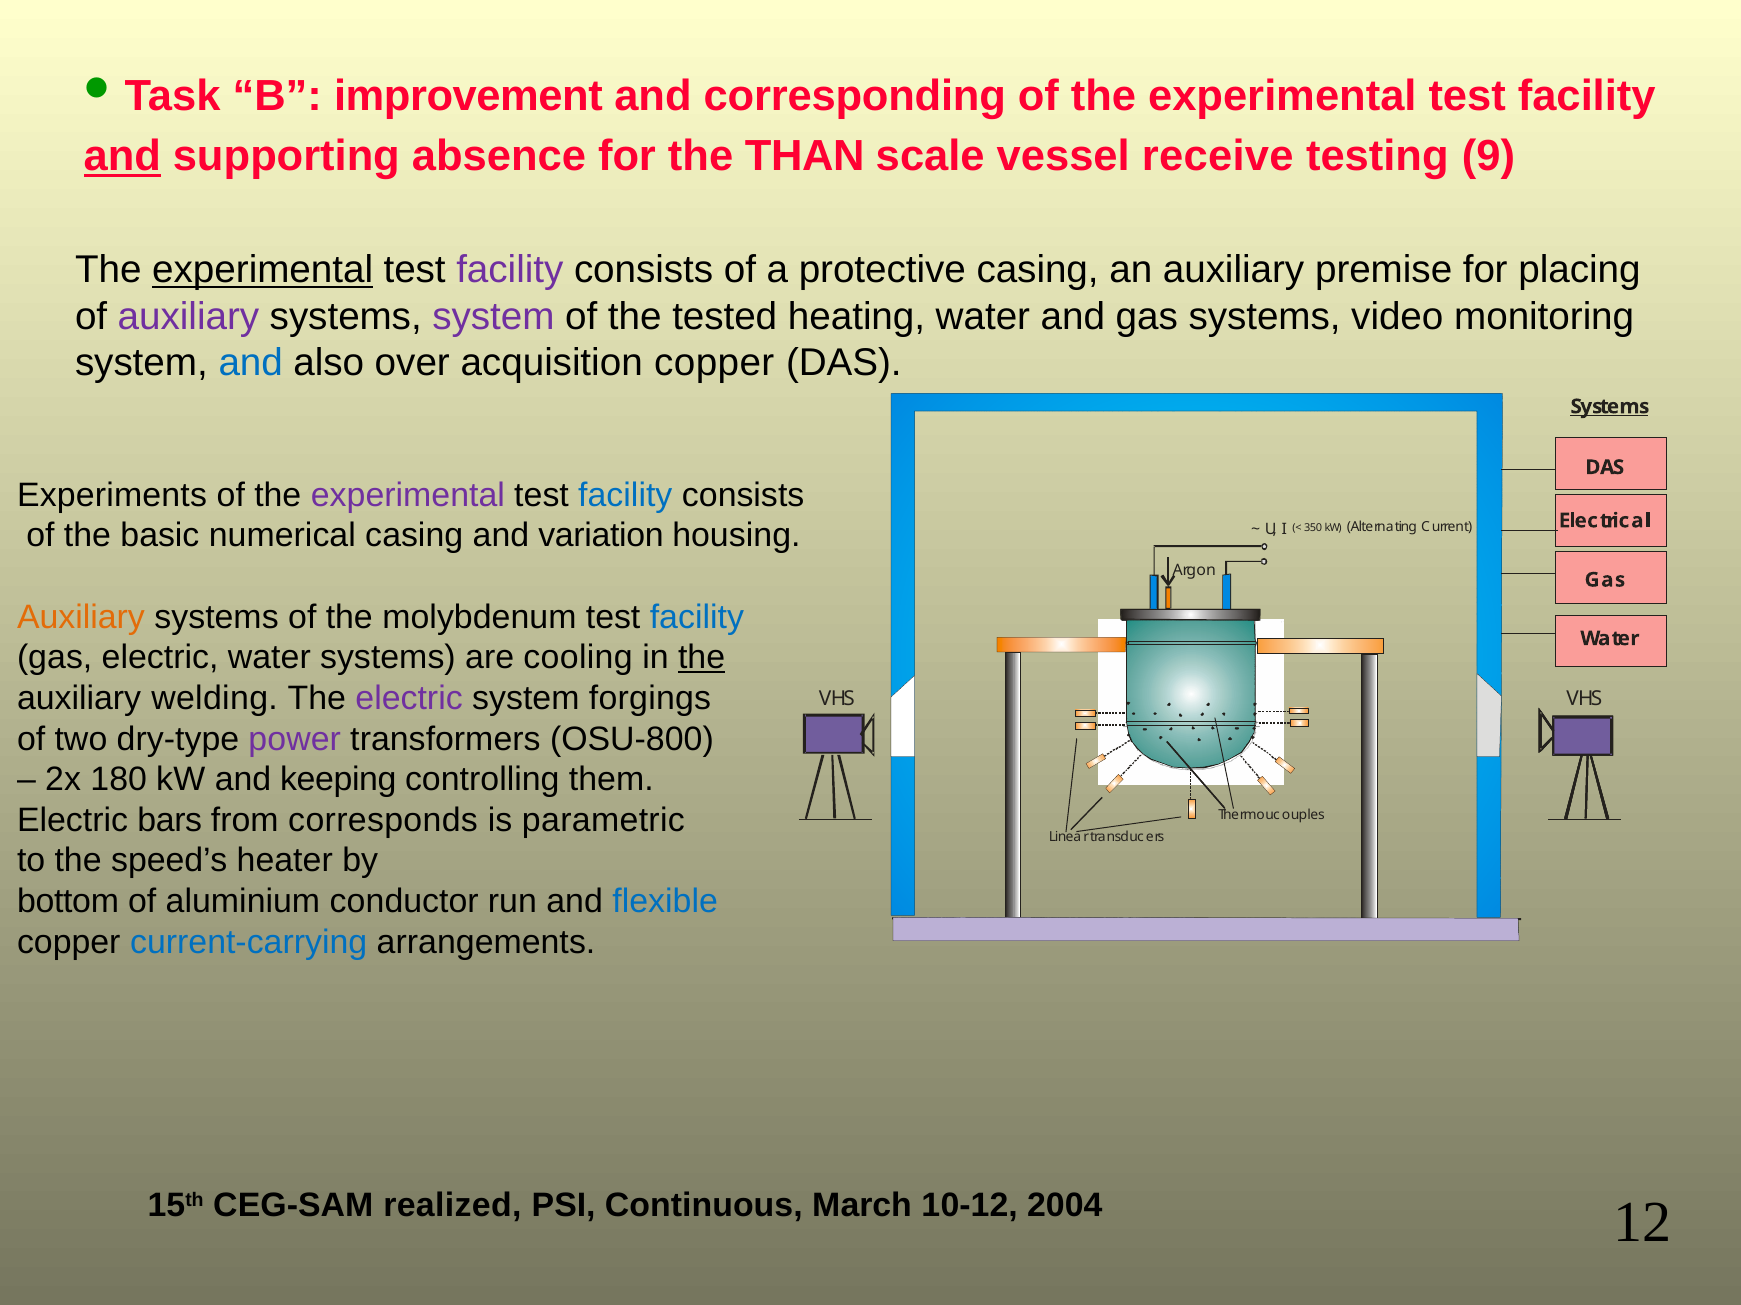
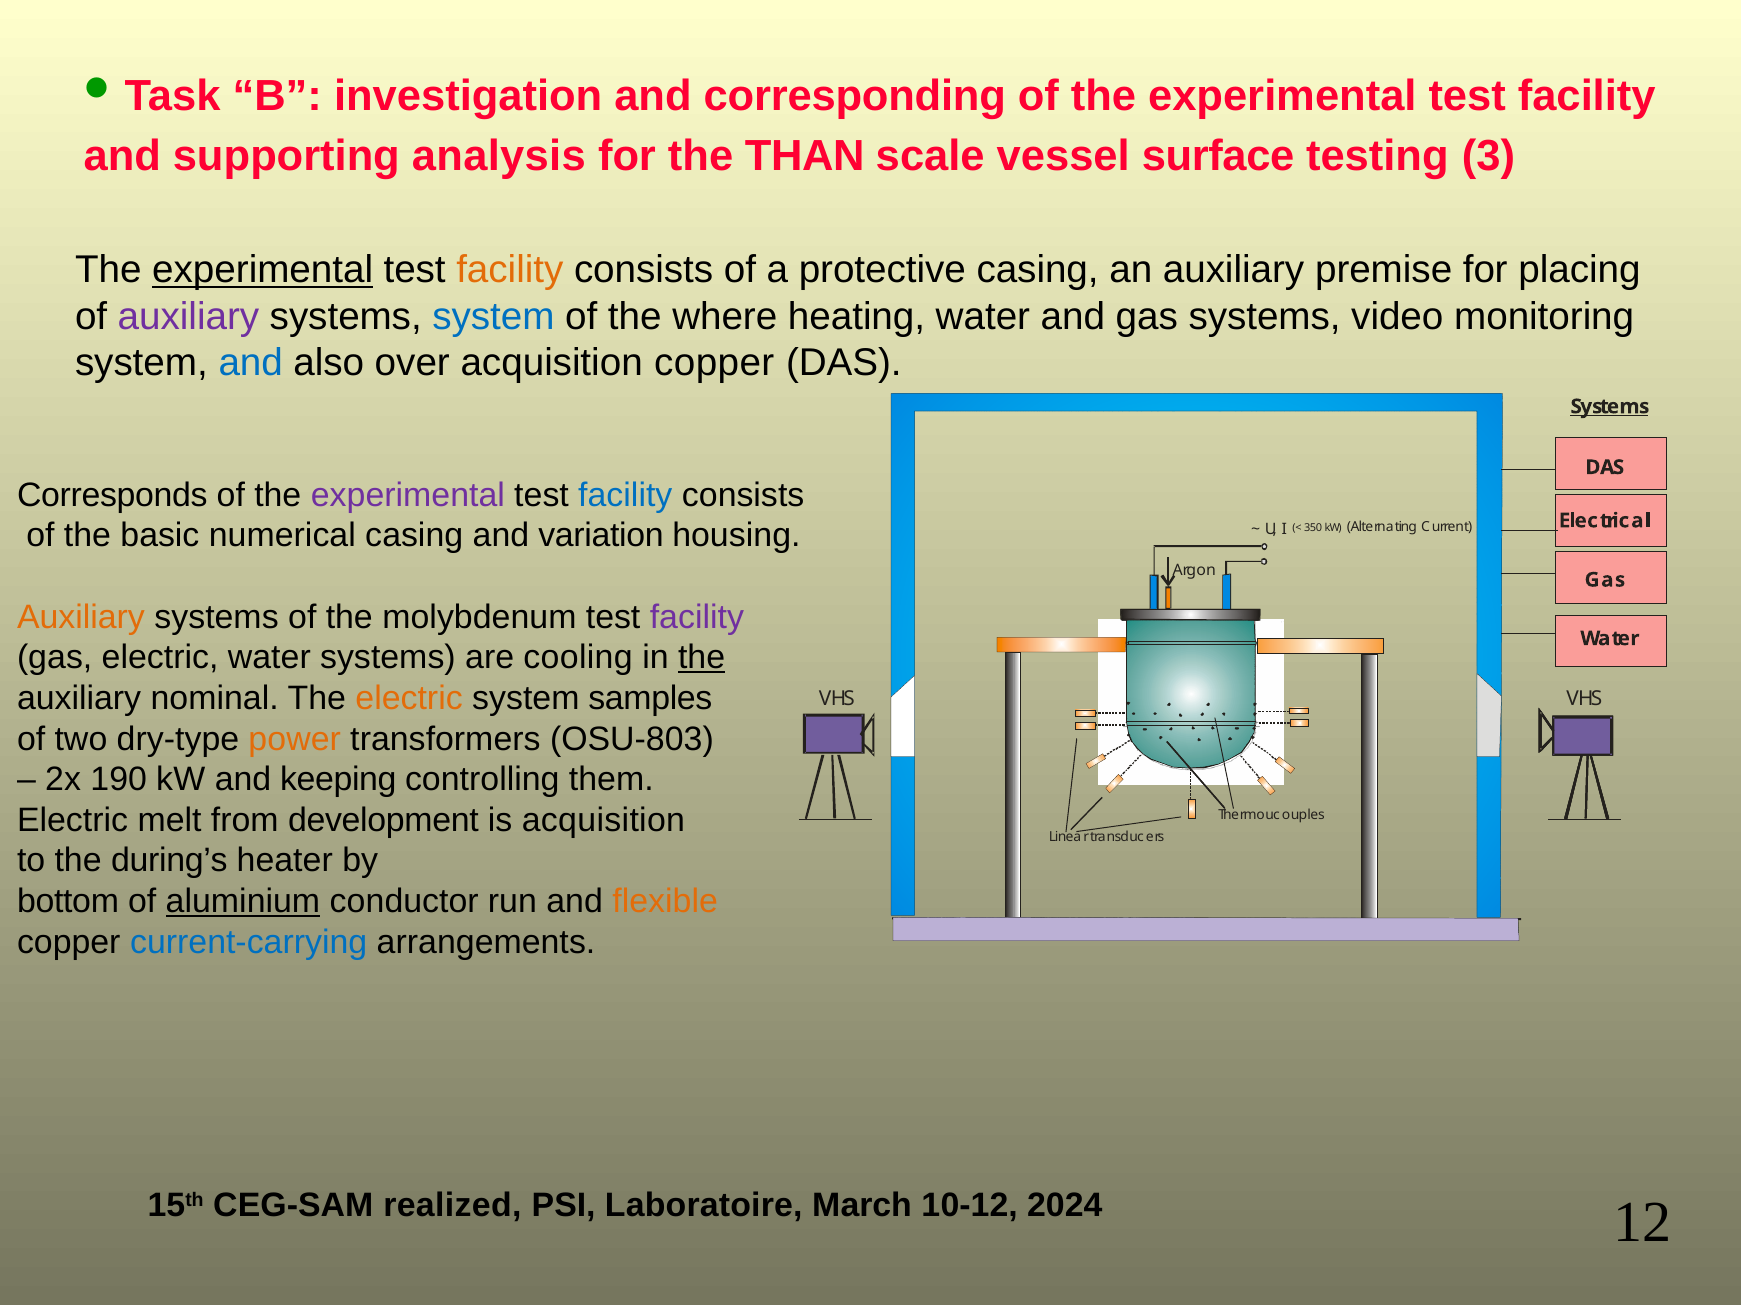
improvement: improvement -> investigation
and at (122, 157) underline: present -> none
absence: absence -> analysis
receive: receive -> surface
9: 9 -> 3
facility at (510, 270) colour: purple -> orange
system at (493, 317) colour: purple -> blue
tested: tested -> where
Experiments: Experiments -> Corresponds
facility at (697, 617) colour: blue -> purple
welding: welding -> nominal
electric at (409, 699) colour: purple -> orange
forgings: forgings -> samples
power colour: purple -> orange
OSU-800: OSU-800 -> OSU-803
180: 180 -> 190
bars: bars -> melt
corresponds: corresponds -> development
is parametric: parametric -> acquisition
speed’s: speed’s -> during’s
aluminium underline: none -> present
flexible colour: blue -> orange
Continuous: Continuous -> Laboratoire
2004: 2004 -> 2024
